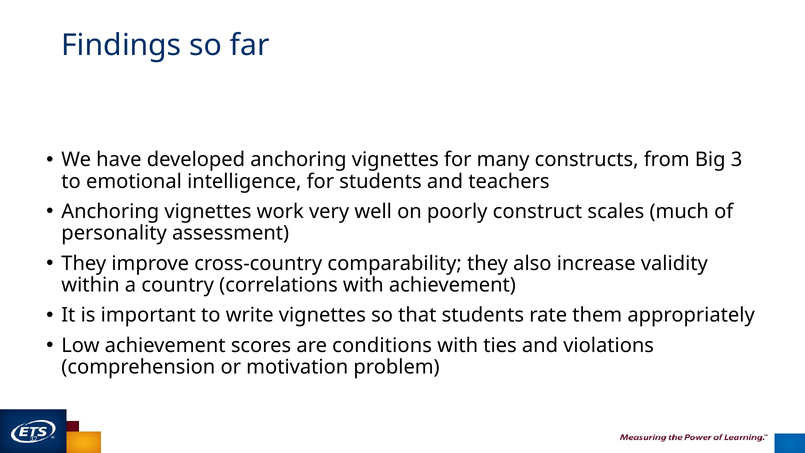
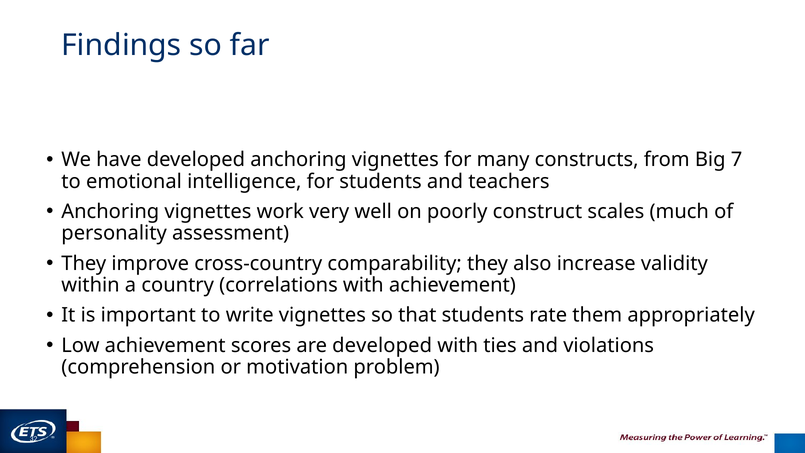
3: 3 -> 7
are conditions: conditions -> developed
